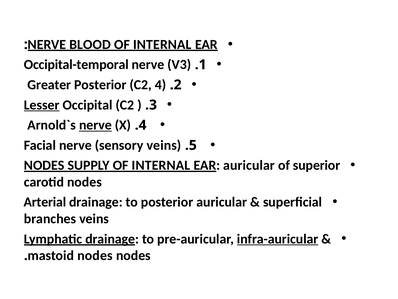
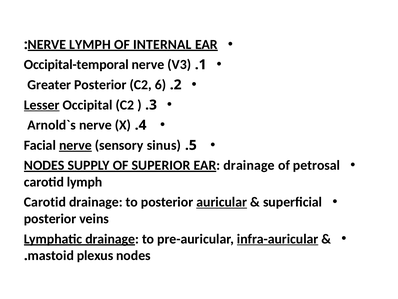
NERVE BLOOD: BLOOD -> LYMPH
C2 4: 4 -> 6
nerve at (95, 125) underline: present -> none
nerve at (75, 145) underline: none -> present
sensory veins: veins -> sinus
SUPPLY OF INTERNAL: INTERNAL -> SUPERIOR
EAR auricular: auricular -> drainage
superior: superior -> petrosal
carotid nodes: nodes -> lymph
Arterial at (45, 202): Arterial -> Carotid
auricular at (222, 202) underline: none -> present
branches at (50, 218): branches -> posterior
mastoid nodes: nodes -> plexus
